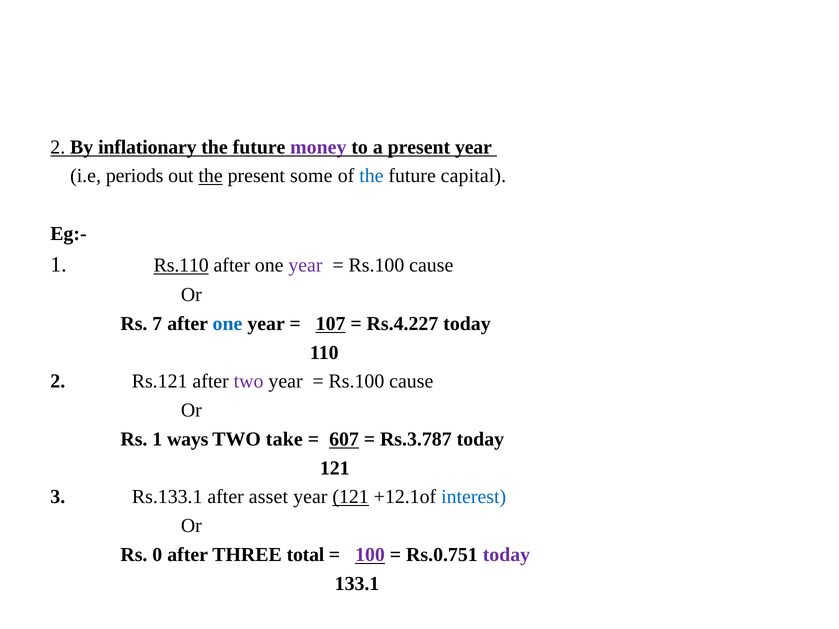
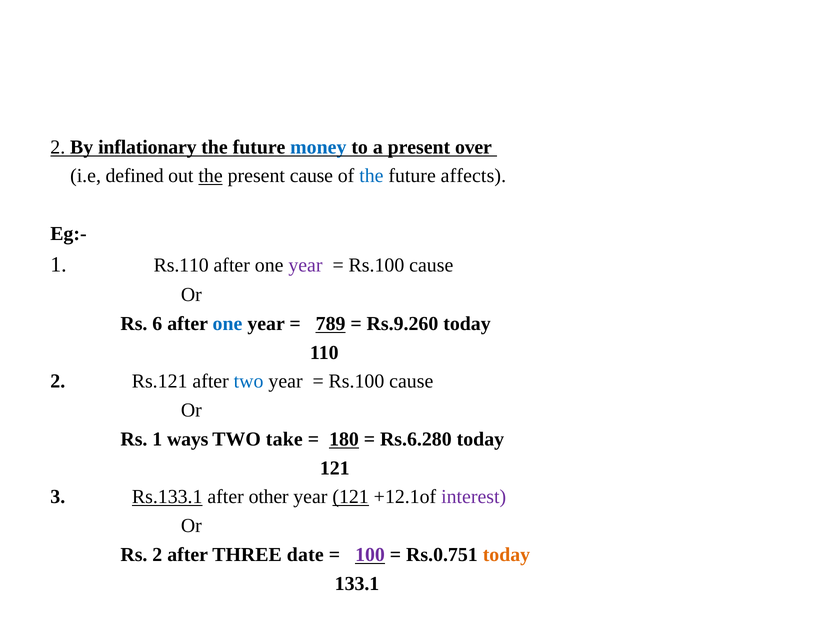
money colour: purple -> blue
present year: year -> over
periods: periods -> defined
present some: some -> cause
capital: capital -> affects
Rs.110 underline: present -> none
7: 7 -> 6
107: 107 -> 789
Rs.4.227: Rs.4.227 -> Rs.9.260
two at (249, 382) colour: purple -> blue
607: 607 -> 180
Rs.3.787: Rs.3.787 -> Rs.6.280
Rs.133.1 underline: none -> present
asset: asset -> other
interest colour: blue -> purple
Rs 0: 0 -> 2
total: total -> date
today at (506, 555) colour: purple -> orange
